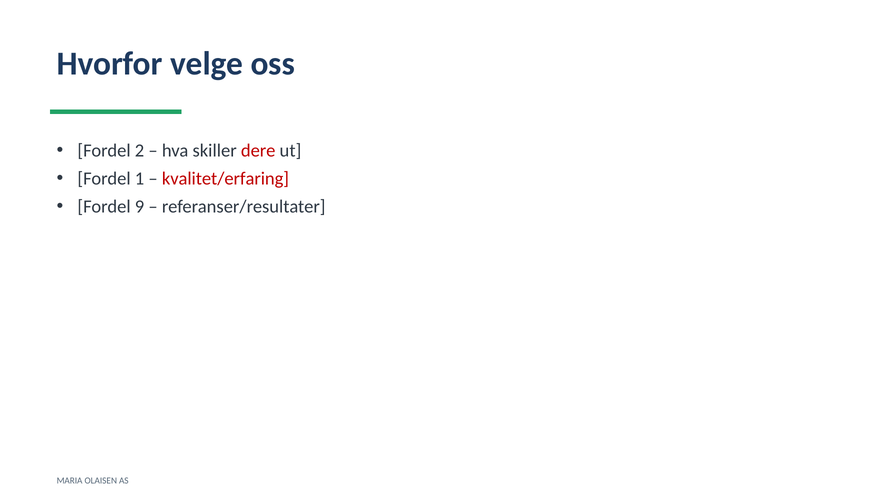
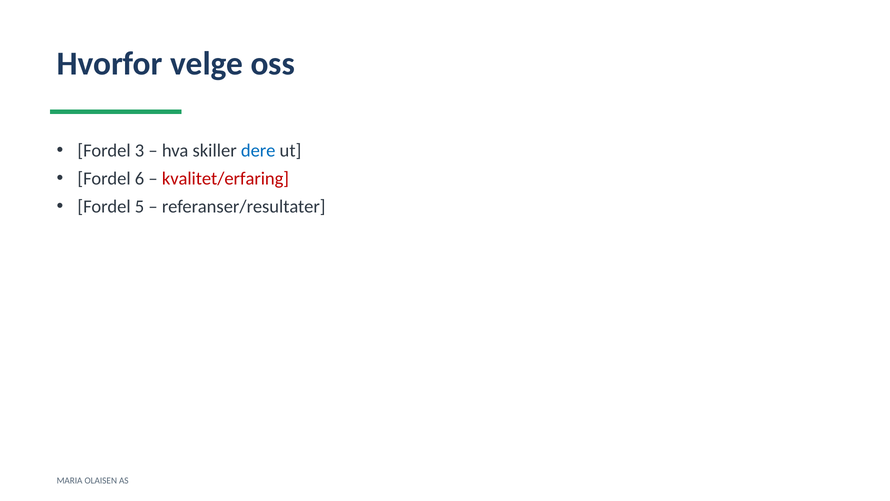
2: 2 -> 3
dere colour: red -> blue
1: 1 -> 6
9: 9 -> 5
